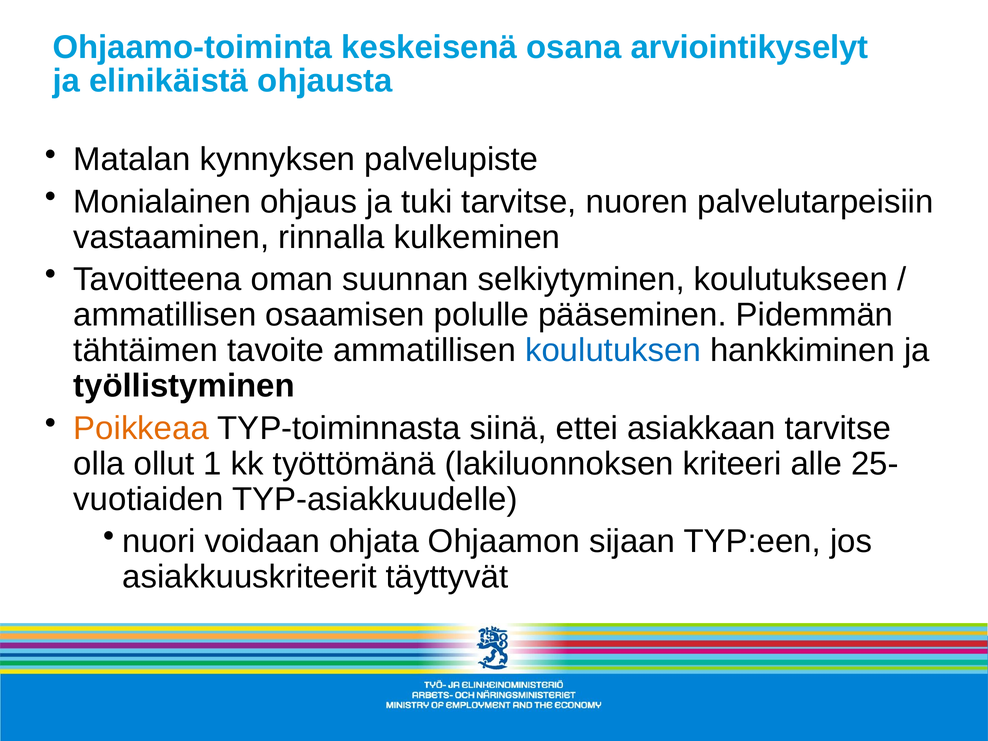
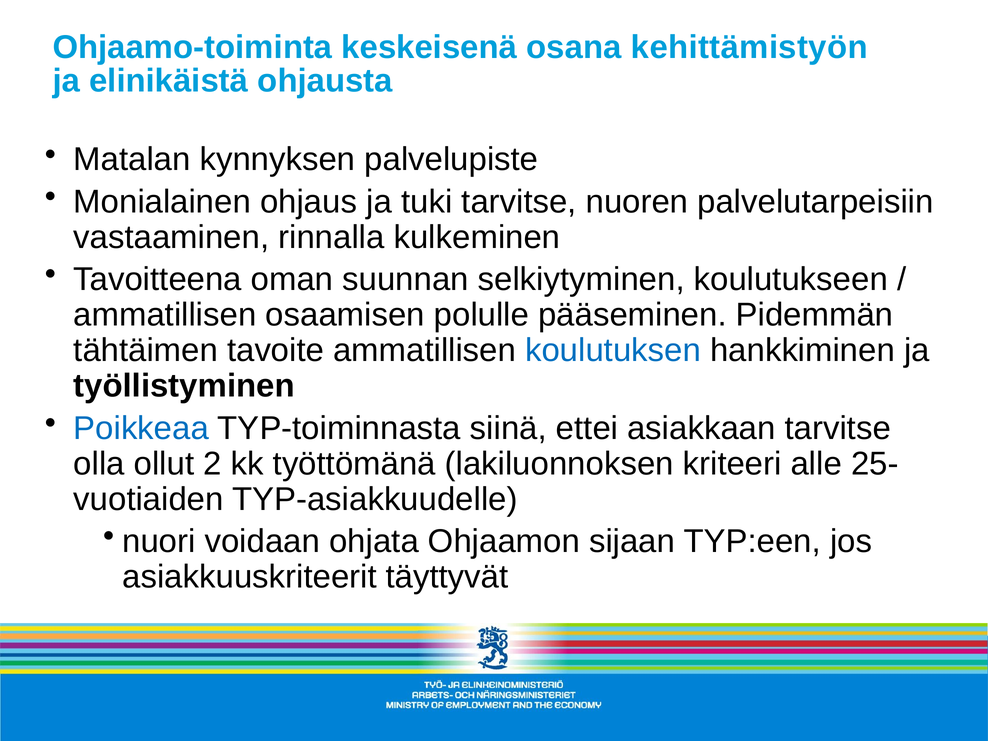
arviointikyselyt: arviointikyselyt -> kehittämistyön
Poikkeaa colour: orange -> blue
1: 1 -> 2
